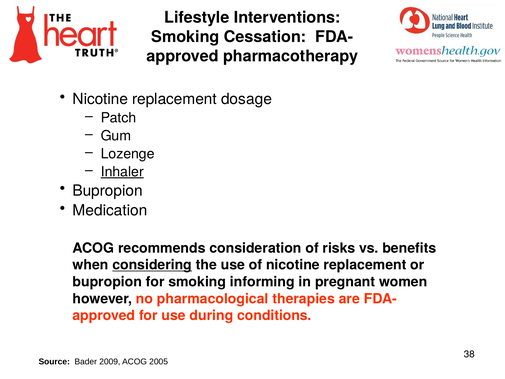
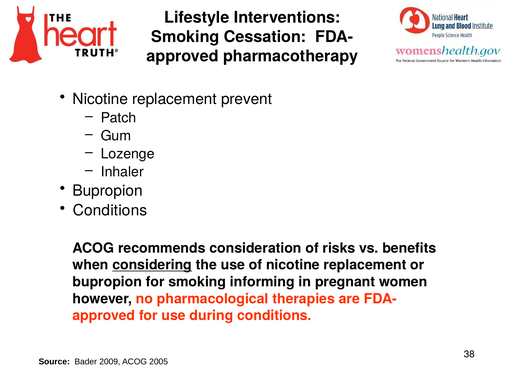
dosage: dosage -> prevent
Inhaler underline: present -> none
Medication at (110, 210): Medication -> Conditions
